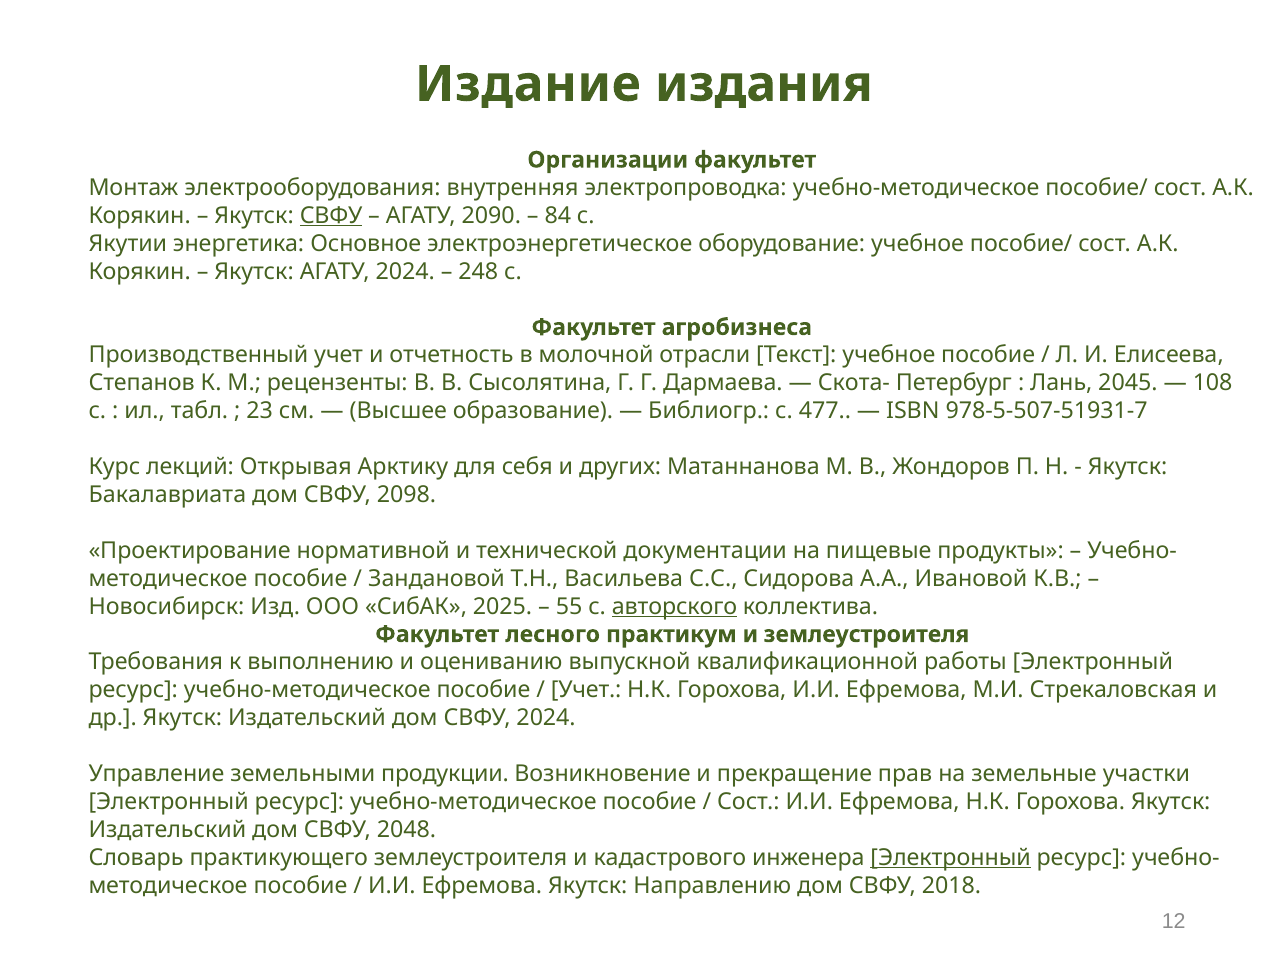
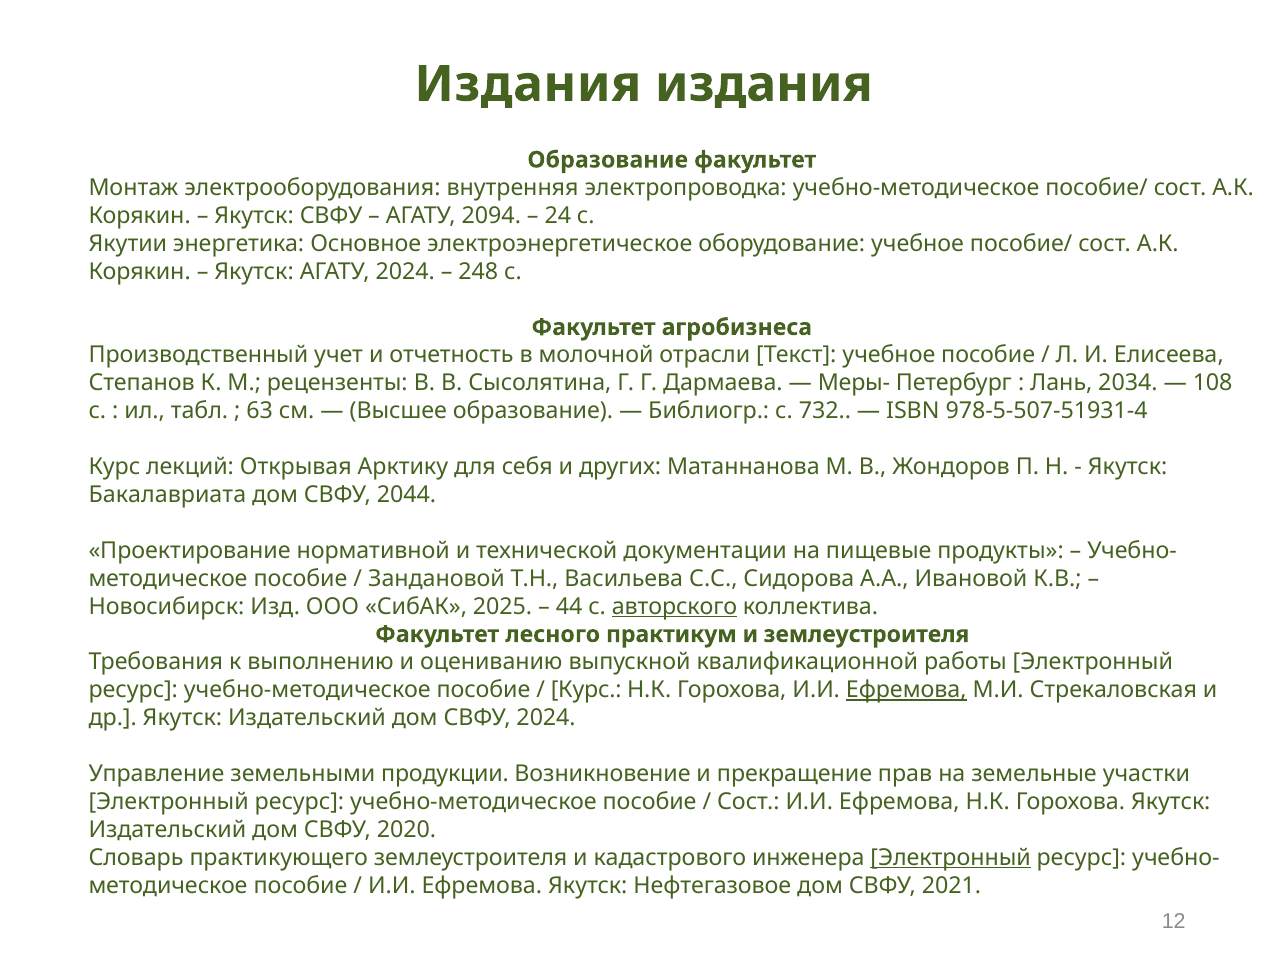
Издание at (528, 84): Издание -> Издания
Организации at (608, 160): Организации -> Образование
СВФУ at (331, 216) underline: present -> none
2090: 2090 -> 2094
84: 84 -> 24
Скота-: Скота- -> Меры-
2045: 2045 -> 2034
23: 23 -> 63
477: 477 -> 732
978-5-507-51931-7: 978-5-507-51931-7 -> 978-5-507-51931-4
2098: 2098 -> 2044
55: 55 -> 44
Учет at (586, 690): Учет -> Курс
Ефремова at (906, 690) underline: none -> present
2048: 2048 -> 2020
Направлению: Направлению -> Нефтегазовое
2018: 2018 -> 2021
